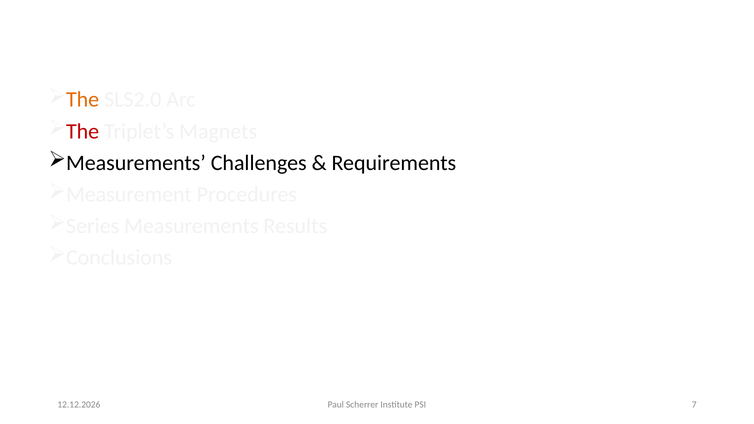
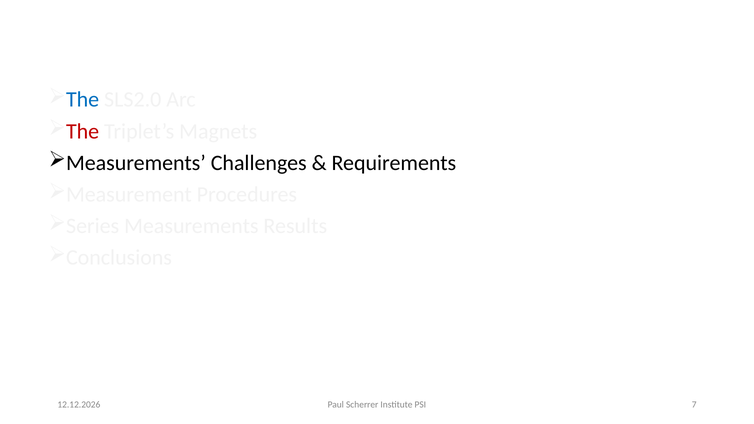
The at (83, 100) colour: orange -> blue
